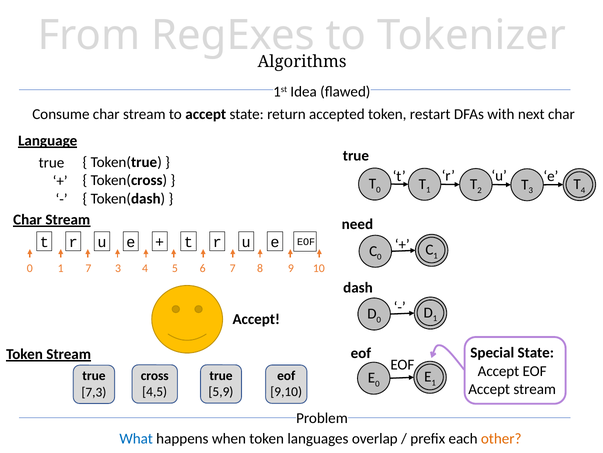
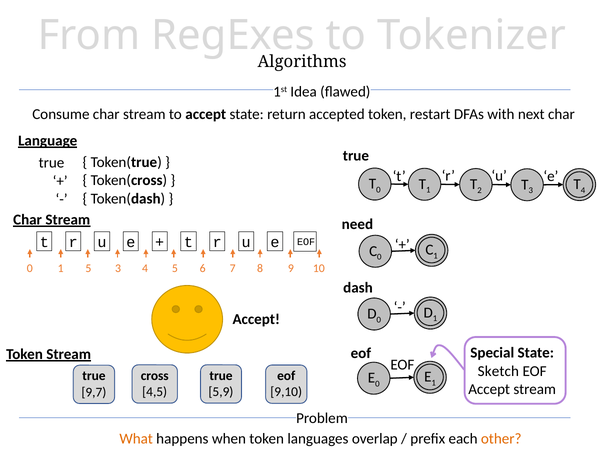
1 7: 7 -> 5
Accept at (498, 370): Accept -> Sketch
7,3: 7,3 -> 9,7
What colour: blue -> orange
